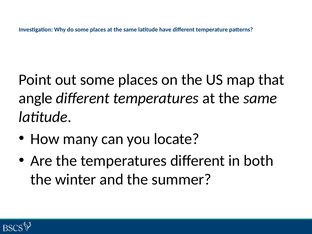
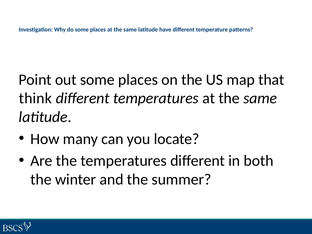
angle: angle -> think
